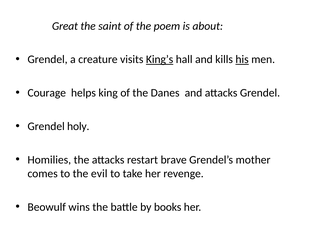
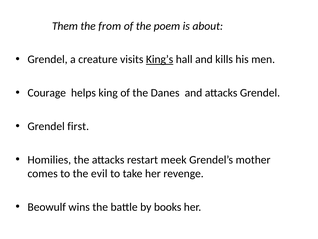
Great: Great -> Them
saint: saint -> from
his underline: present -> none
holy: holy -> first
brave: brave -> meek
